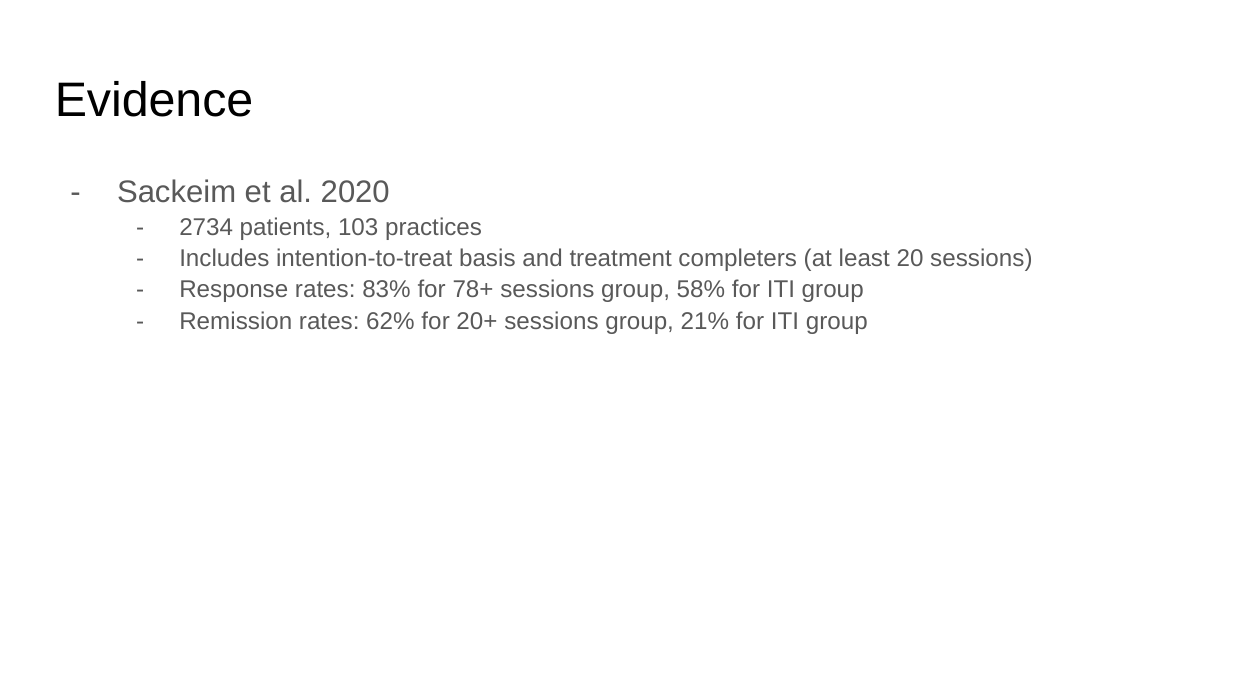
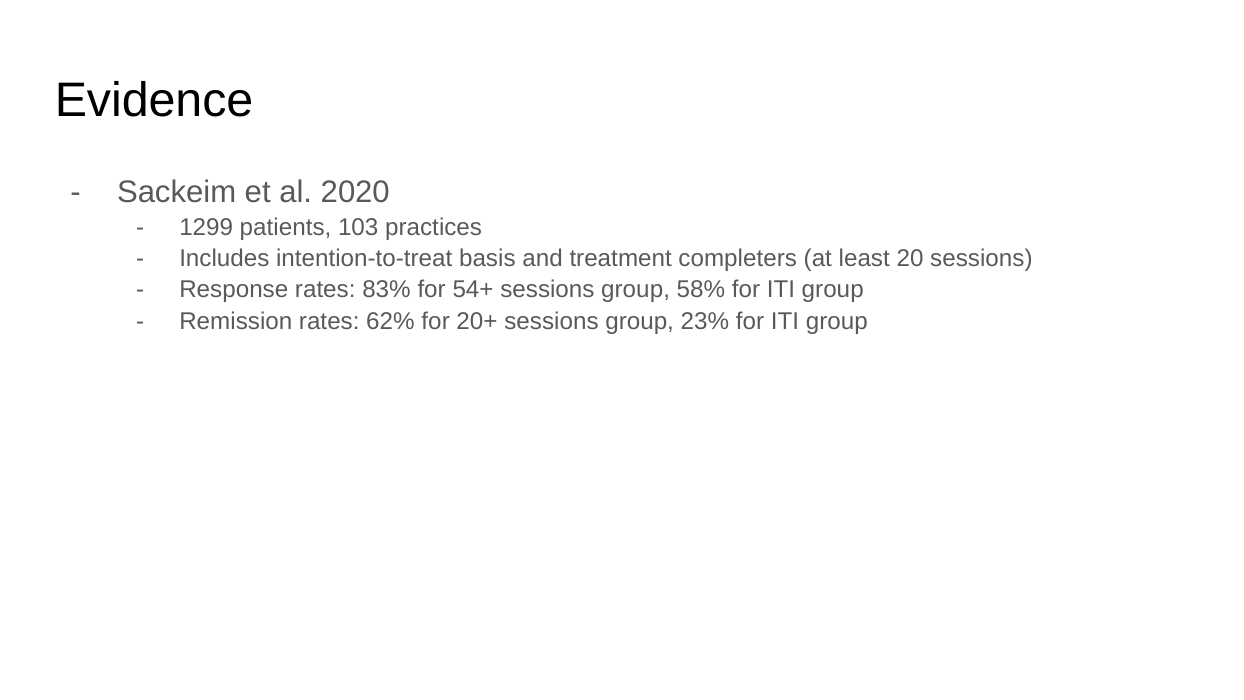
2734: 2734 -> 1299
78+: 78+ -> 54+
21%: 21% -> 23%
